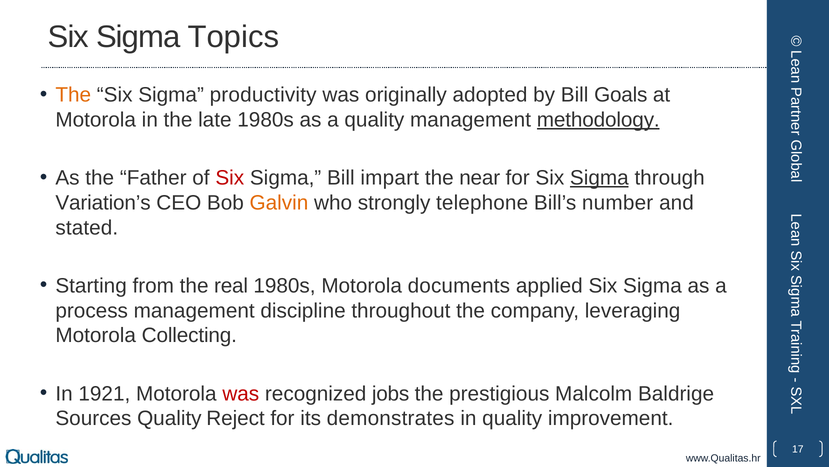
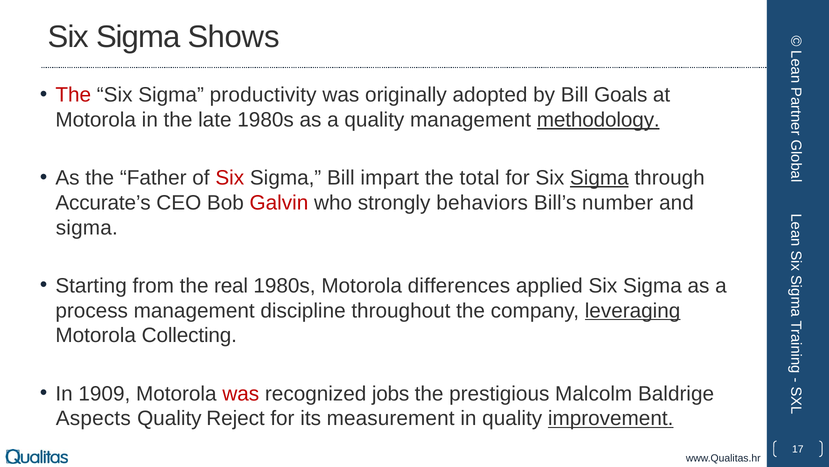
Topics: Topics -> Shows
The at (73, 95) colour: orange -> red
near: near -> total
Variation’s: Variation’s -> Accurate’s
Galvin colour: orange -> red
telephone: telephone -> behaviors
stated at (87, 227): stated -> sigma
documents: documents -> differences
leveraging underline: none -> present
1921: 1921 -> 1909
Sources: Sources -> Aspects
demonstrates: demonstrates -> measurement
improvement underline: none -> present
